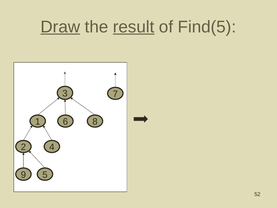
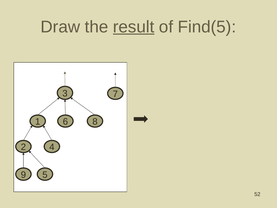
Draw underline: present -> none
